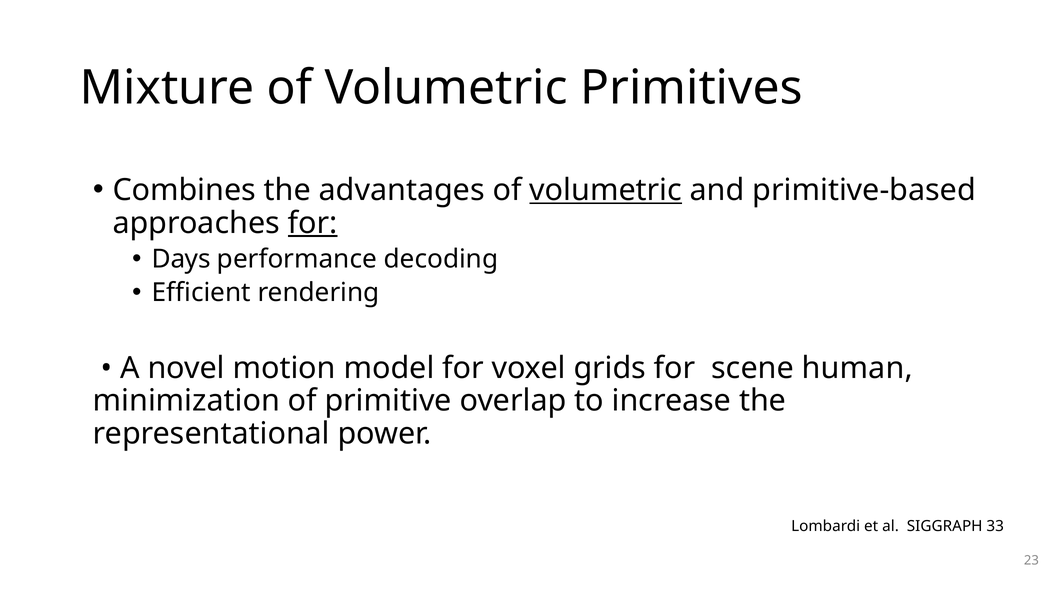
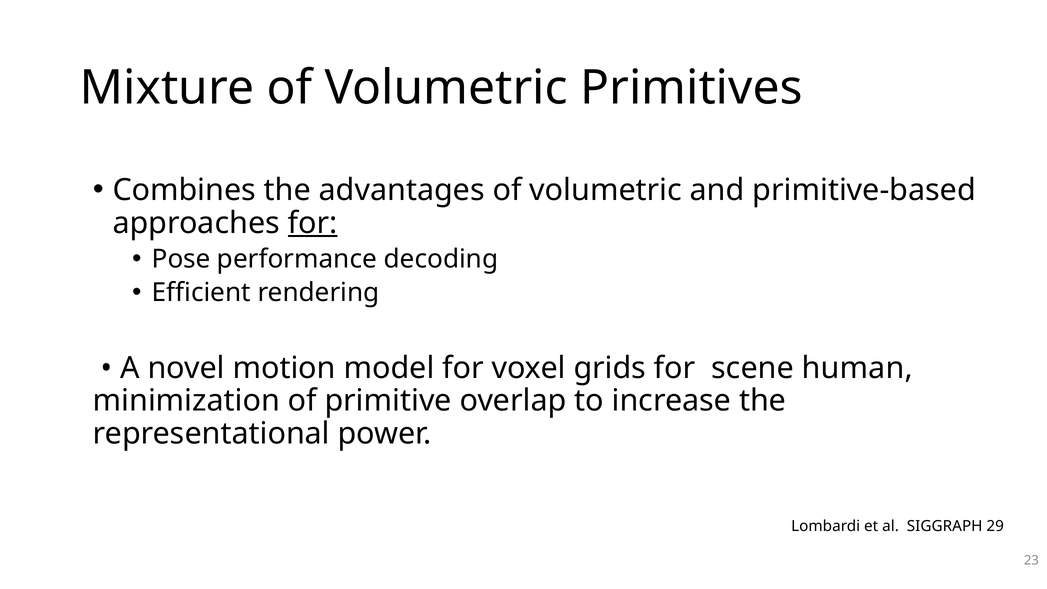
volumetric at (606, 190) underline: present -> none
Days: Days -> Pose
33: 33 -> 29
